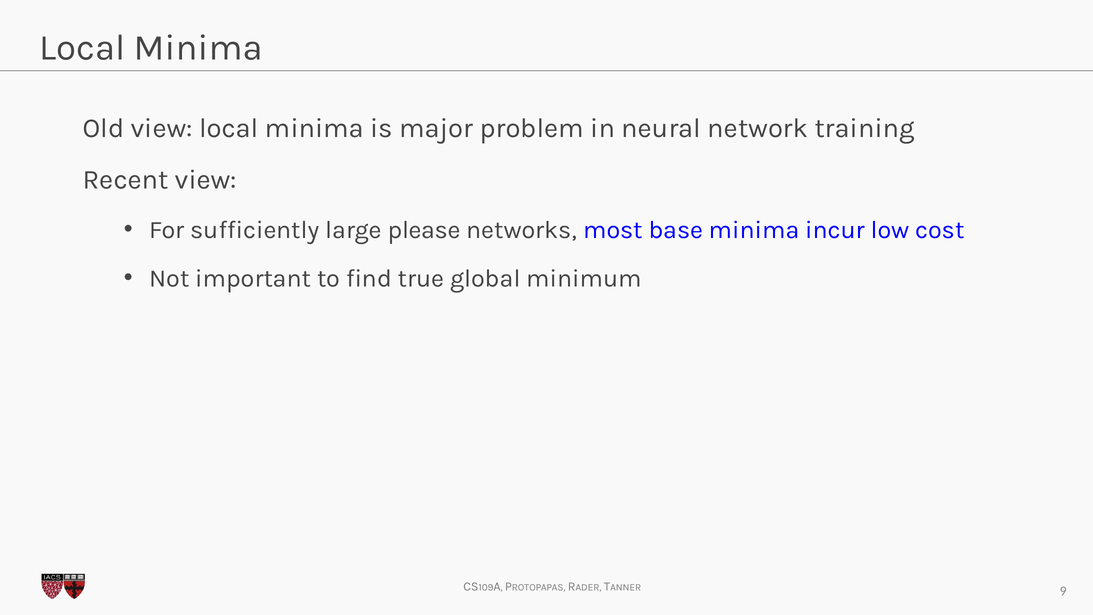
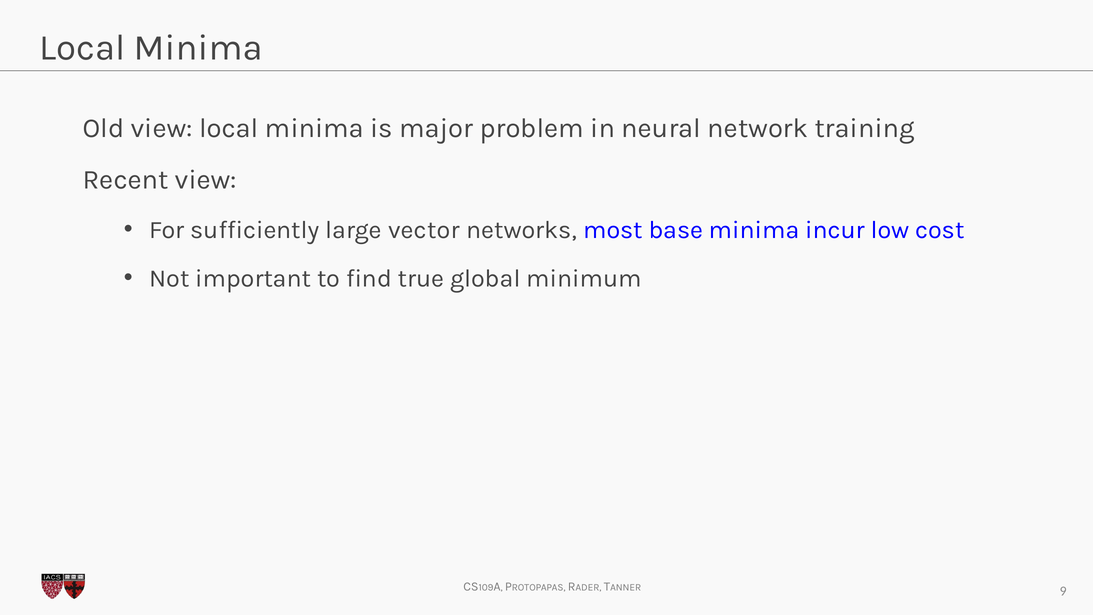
please: please -> vector
